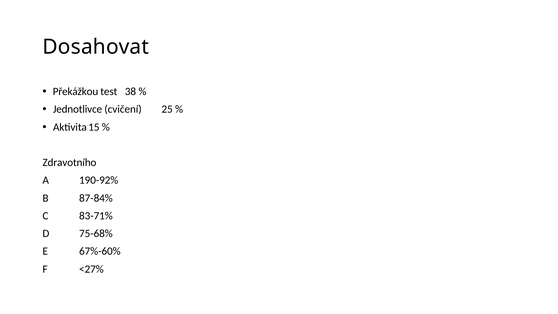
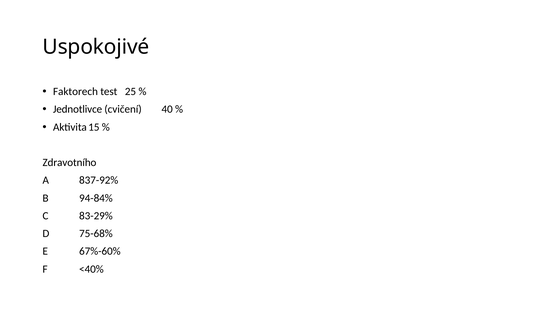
Dosahovat: Dosahovat -> Uspokojivé
Překážkou: Překážkou -> Faktorech
38: 38 -> 25
25: 25 -> 40
190-92%: 190-92% -> 837-92%
87-84%: 87-84% -> 94-84%
83-71%: 83-71% -> 83-29%
<27%: <27% -> <40%
